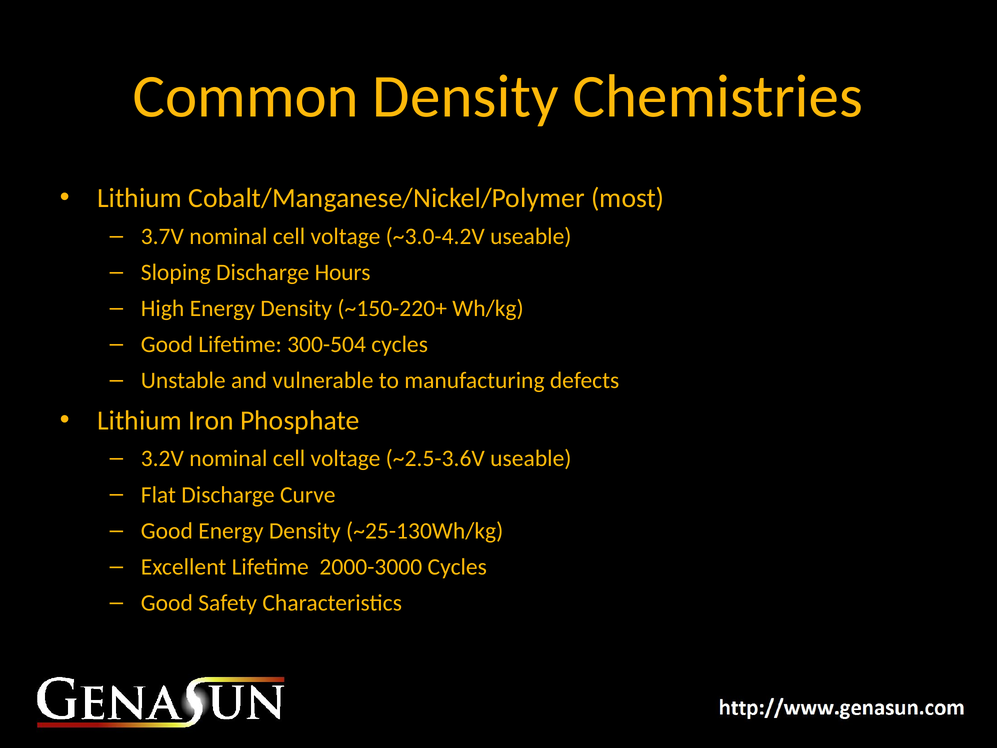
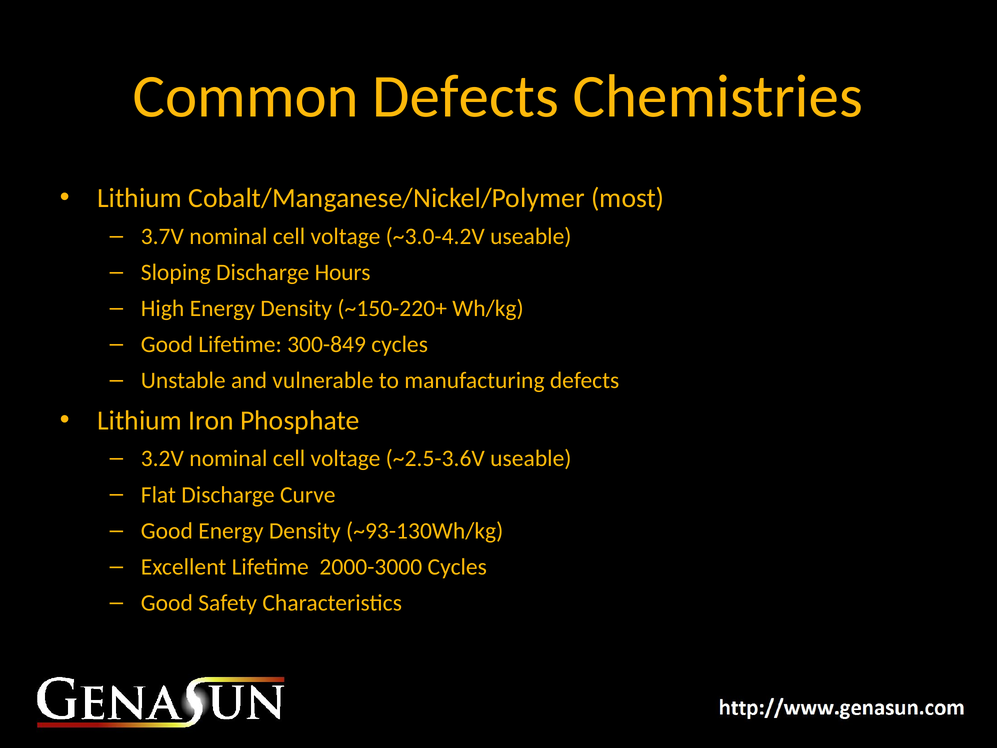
Common Density: Density -> Defects
300-504: 300-504 -> 300-849
~25-130Wh/kg: ~25-130Wh/kg -> ~93-130Wh/kg
